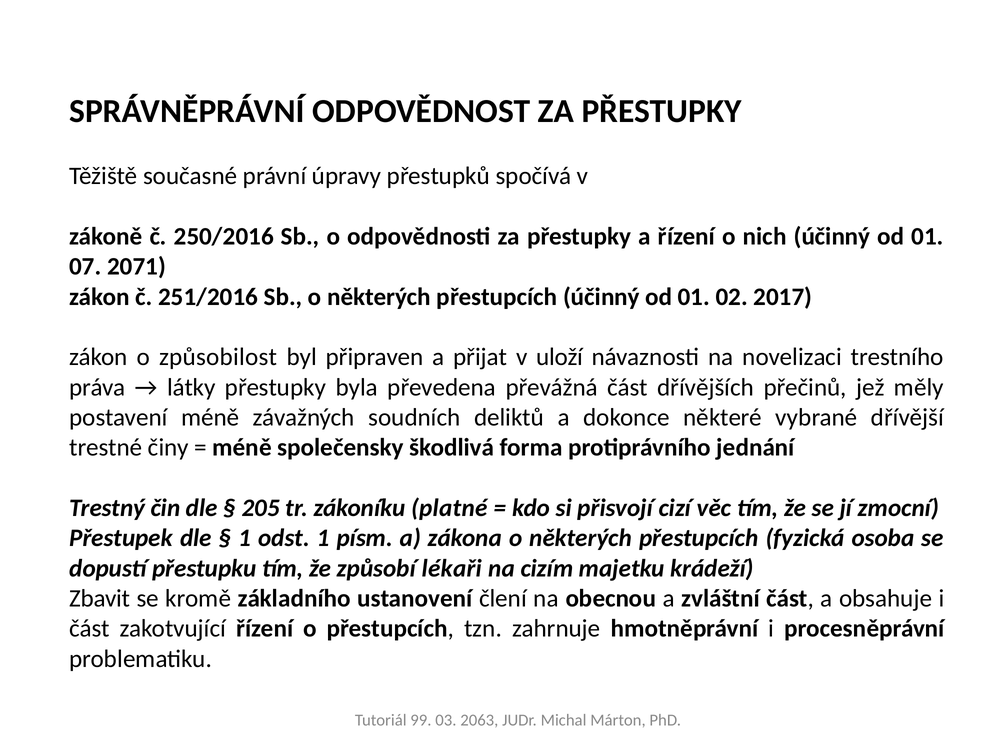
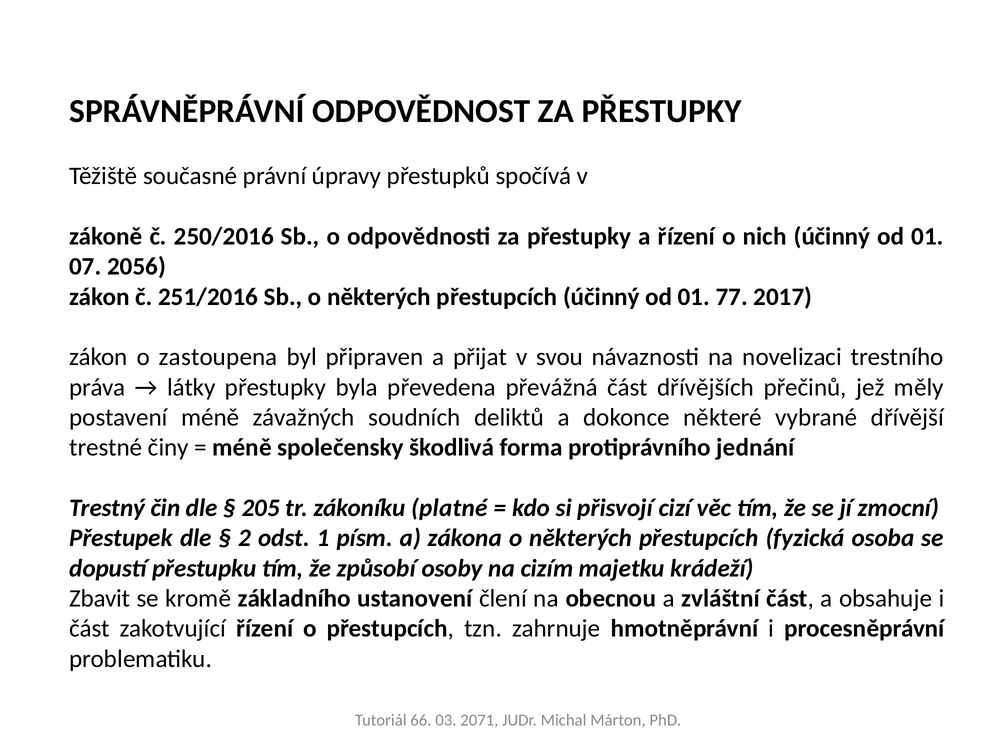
2071: 2071 -> 2056
02: 02 -> 77
způsobilost: způsobilost -> zastoupena
uloží: uloží -> svou
1 at (245, 538): 1 -> 2
lékaři: lékaři -> osoby
99: 99 -> 66
2063: 2063 -> 2071
